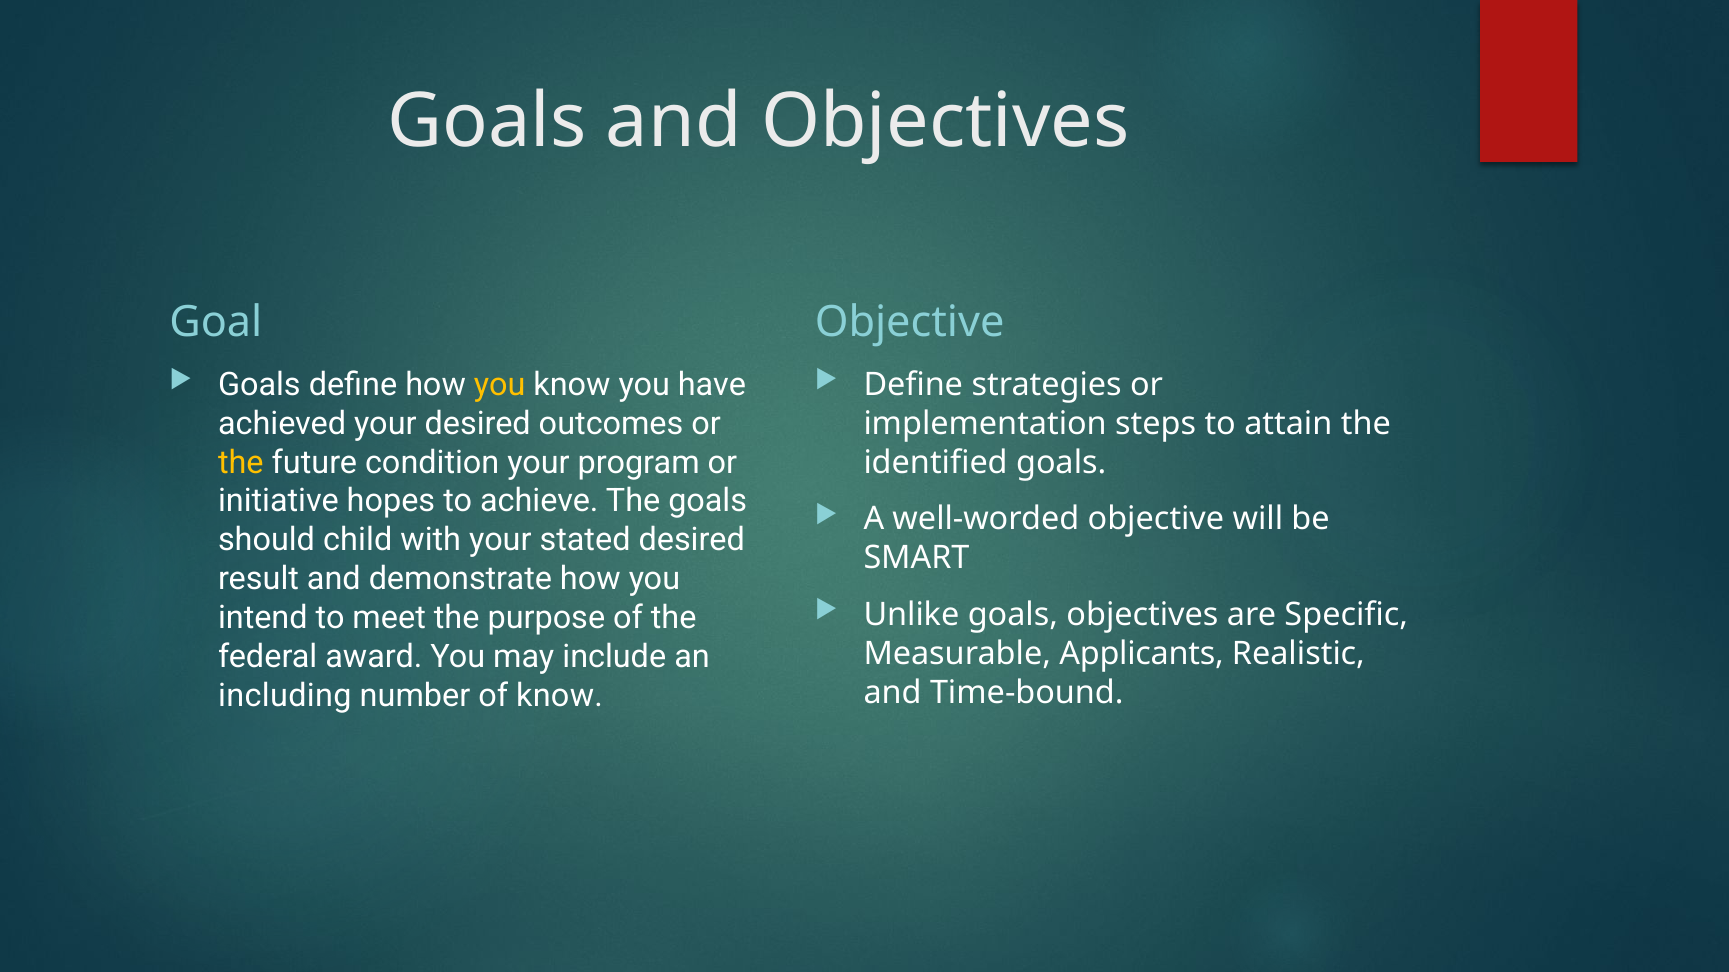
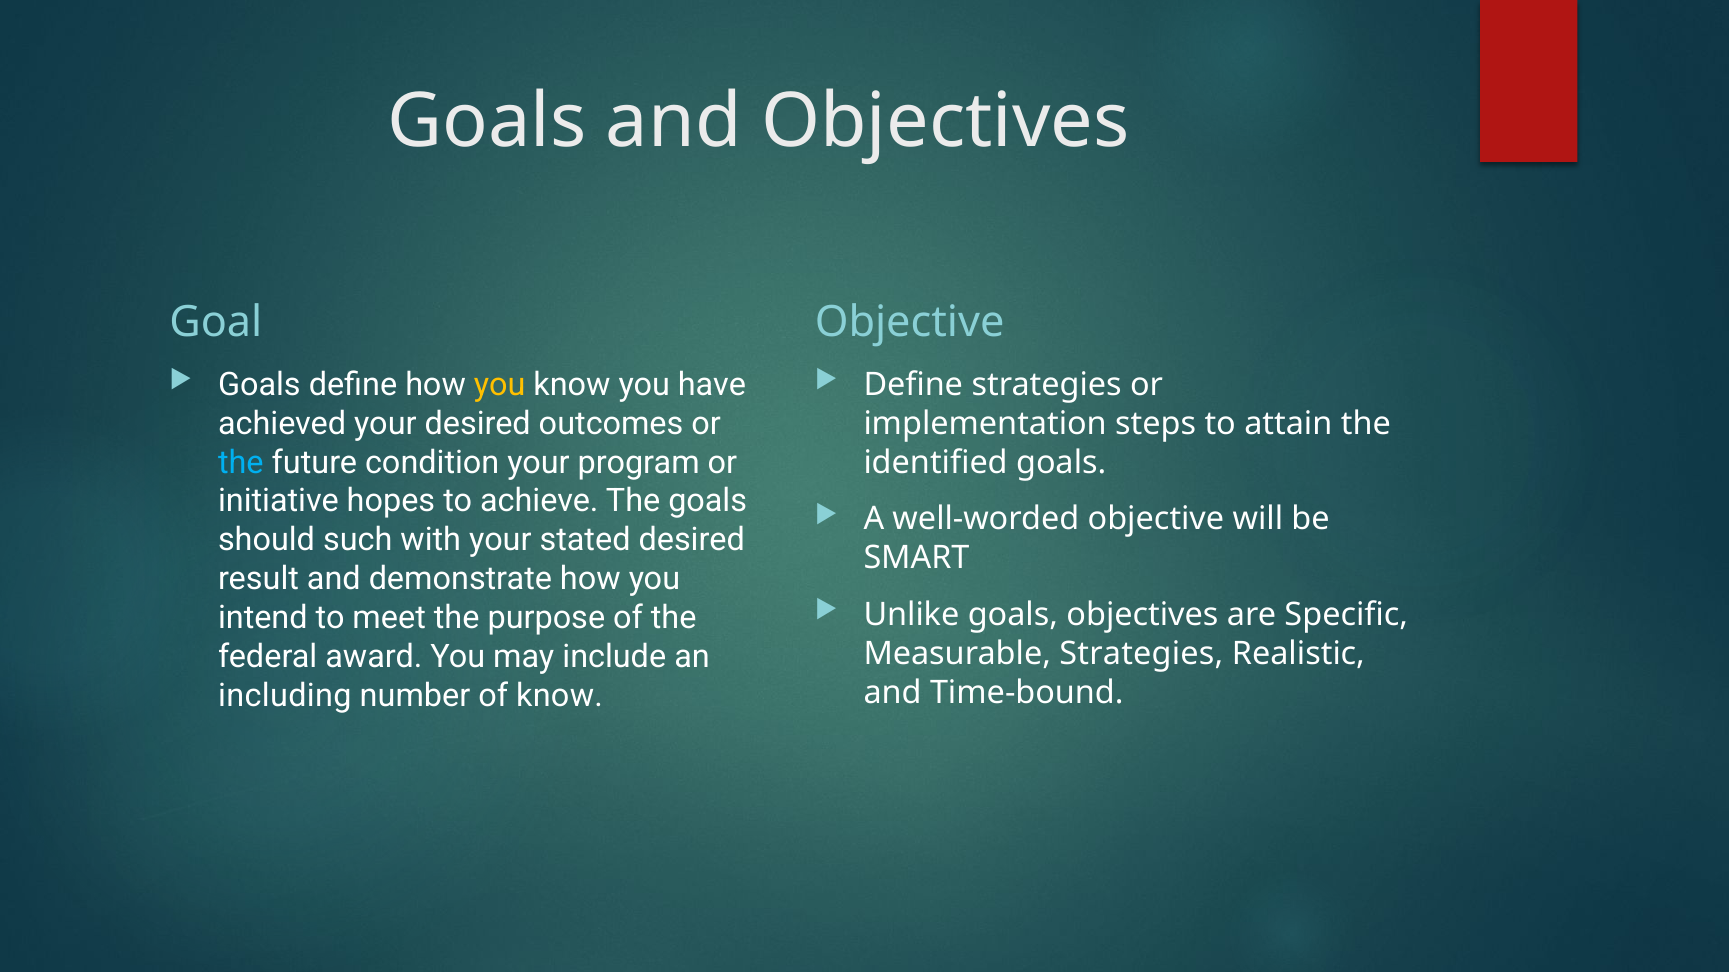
the at (241, 463) colour: yellow -> light blue
child: child -> such
Measurable Applicants: Applicants -> Strategies
